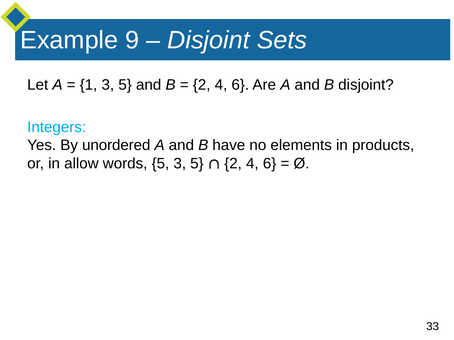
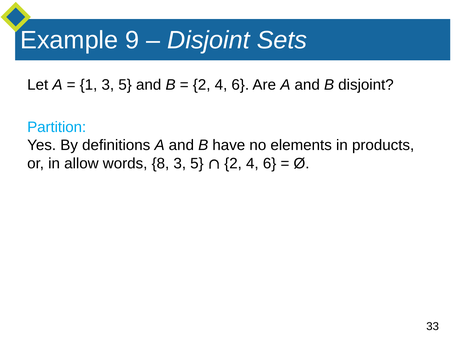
Integers: Integers -> Partition
unordered: unordered -> definitions
words 5: 5 -> 8
